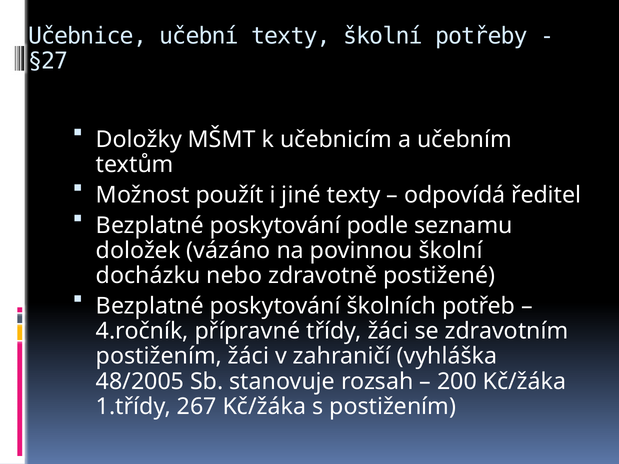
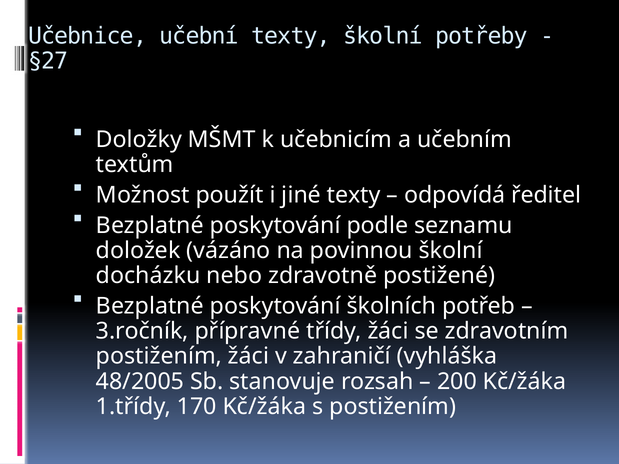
4.ročník: 4.ročník -> 3.ročník
267: 267 -> 170
